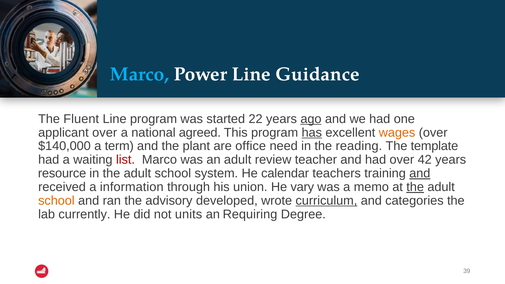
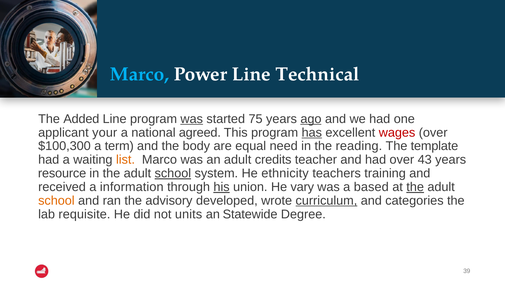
Guidance: Guidance -> Technical
Fluent: Fluent -> Added
was at (192, 119) underline: none -> present
22: 22 -> 75
applicant over: over -> your
wages colour: orange -> red
$140,000: $140,000 -> $100,300
plant: plant -> body
office: office -> equal
list colour: red -> orange
review: review -> credits
42: 42 -> 43
school at (173, 173) underline: none -> present
calendar: calendar -> ethnicity
and at (420, 173) underline: present -> none
his underline: none -> present
memo: memo -> based
currently: currently -> requisite
Requiring: Requiring -> Statewide
